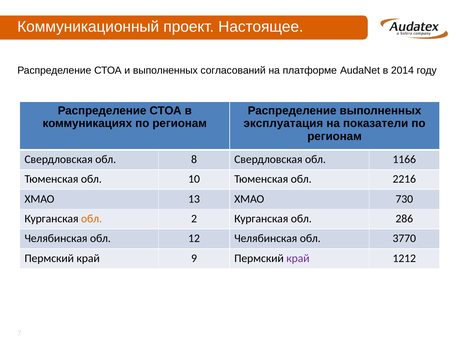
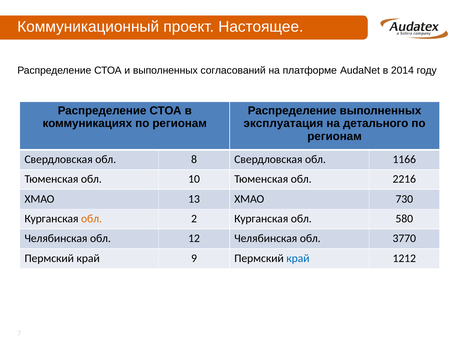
показатели: показатели -> детального
286: 286 -> 580
край at (298, 259) colour: purple -> blue
